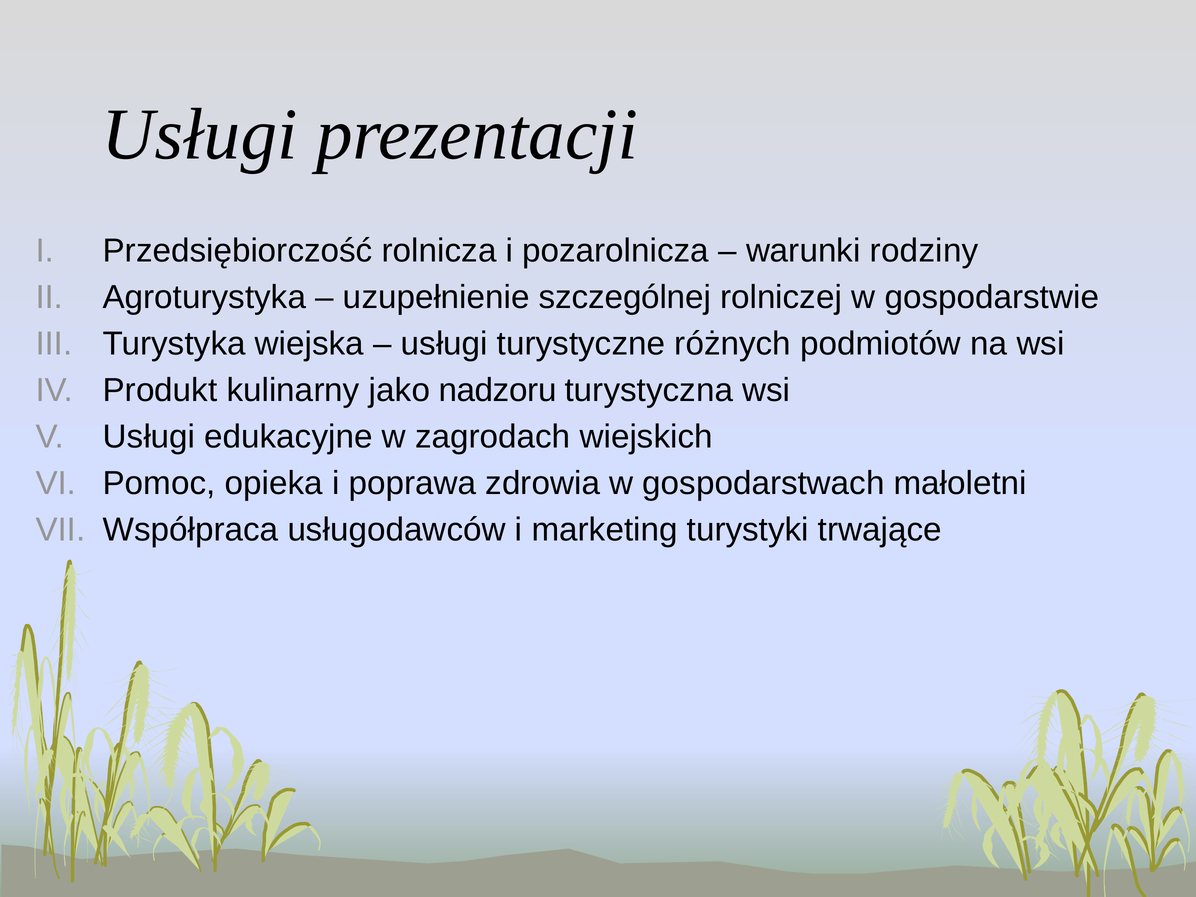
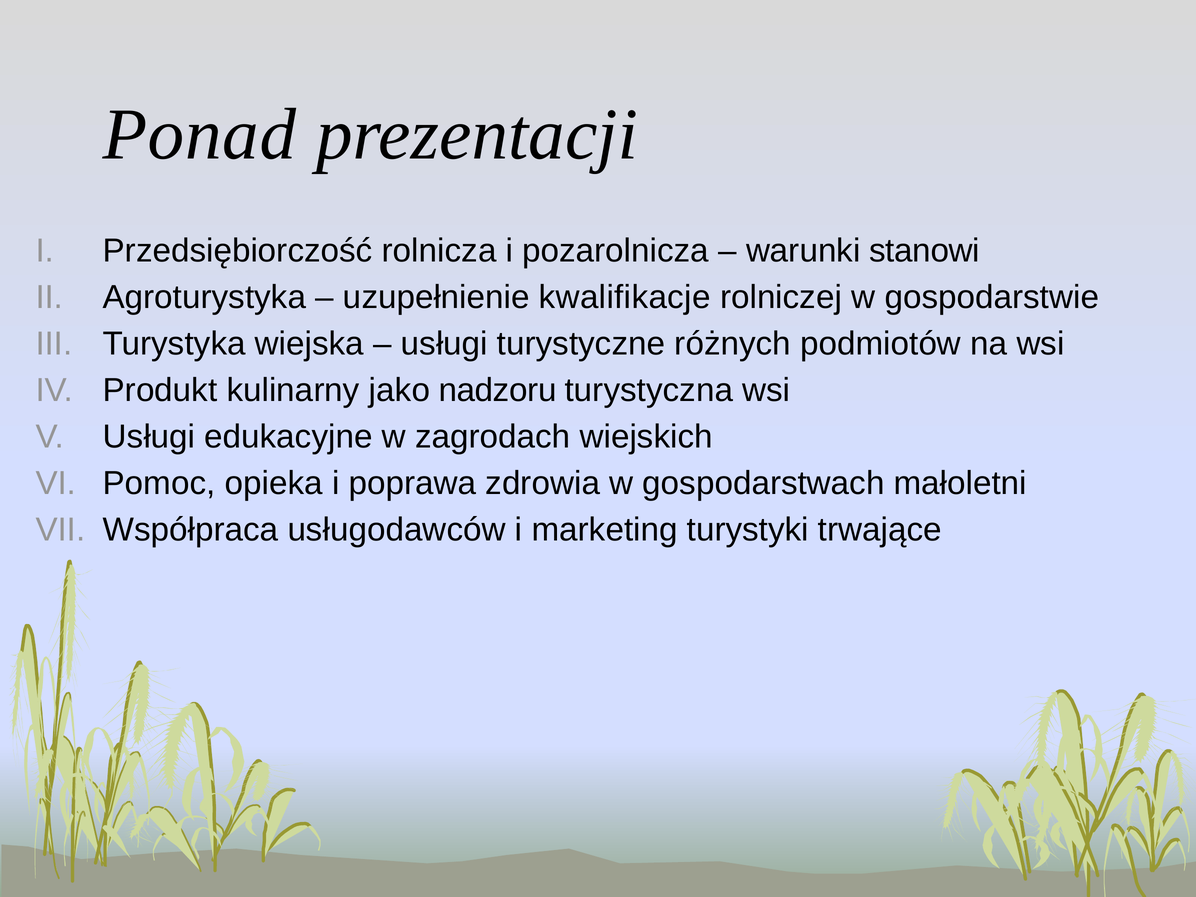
Usługi at (200, 135): Usługi -> Ponad
rodziny: rodziny -> stanowi
szczególnej: szczególnej -> kwalifikacje
